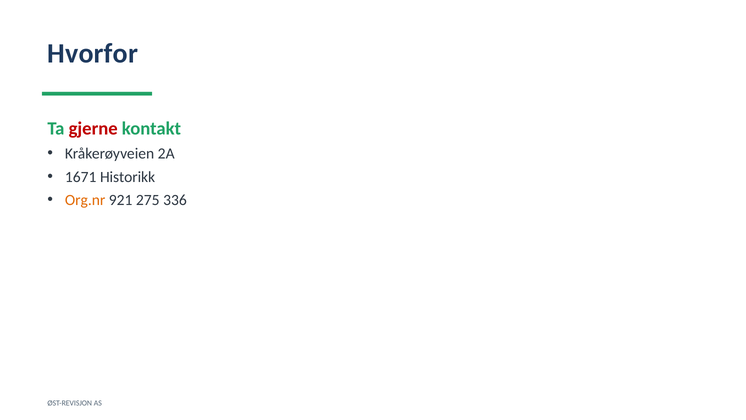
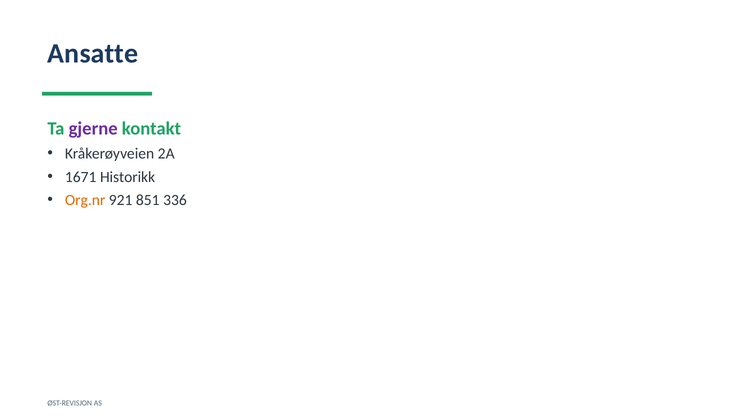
Hvorfor: Hvorfor -> Ansatte
gjerne colour: red -> purple
275: 275 -> 851
